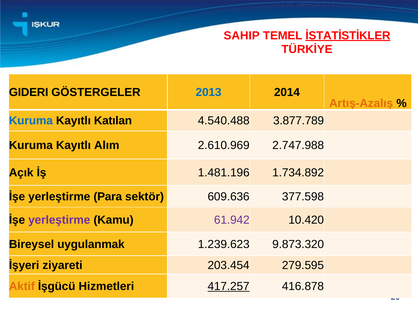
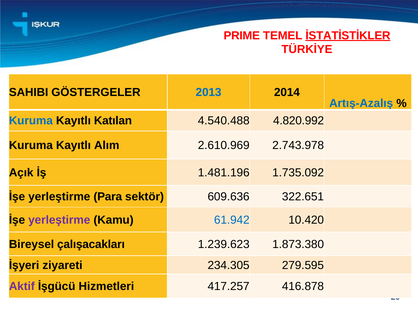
SAHIP: SAHIP -> PRIME
GIDERI: GIDERI -> SAHIBI
Artış-Azalış colour: orange -> blue
3.877.789: 3.877.789 -> 4.820.992
2.747.988: 2.747.988 -> 2.743.978
1.734.892: 1.734.892 -> 1.735.092
377.598: 377.598 -> 322.651
61.942 colour: purple -> blue
uygulanmak: uygulanmak -> çalışacakları
9.873.320: 9.873.320 -> 1.873.380
203.454: 203.454 -> 234.305
Aktif colour: orange -> purple
417.257 underline: present -> none
